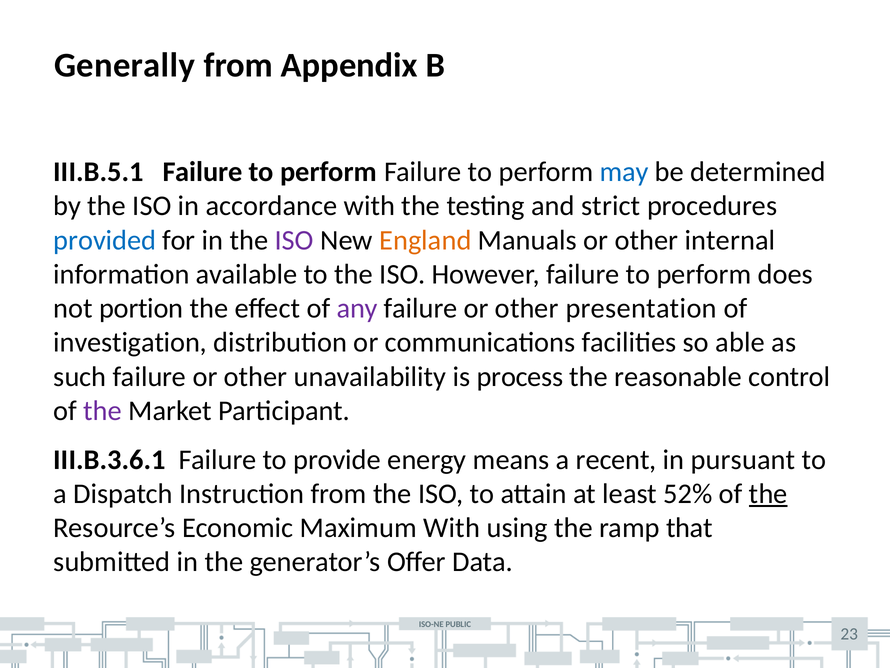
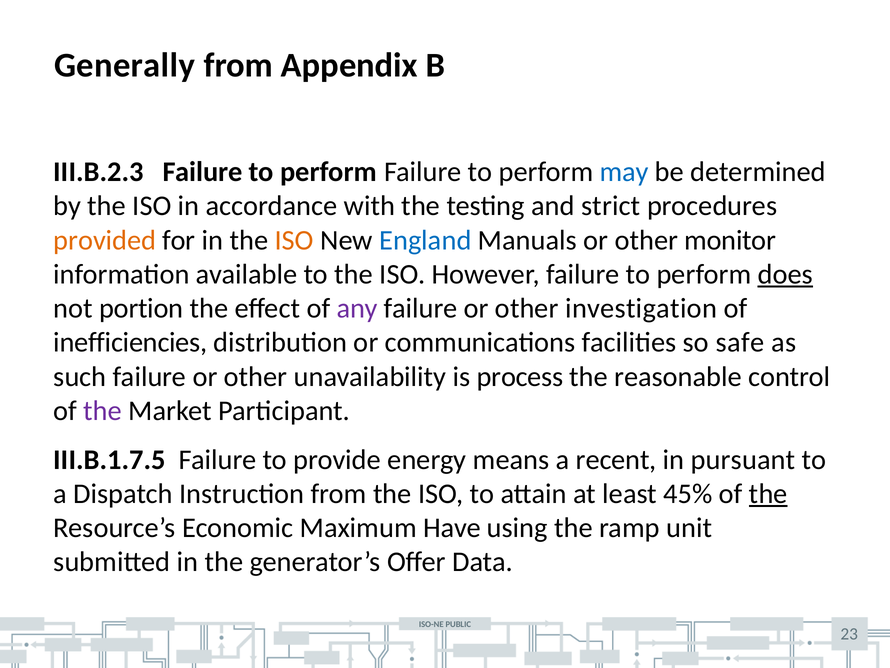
III.B.5.1: III.B.5.1 -> III.B.2.3
provided colour: blue -> orange
ISO at (294, 240) colour: purple -> orange
England colour: orange -> blue
internal: internal -> monitor
does underline: none -> present
presentation: presentation -> investigation
investigation: investigation -> inefficiencies
able: able -> safe
III.B.3.6.1: III.B.3.6.1 -> III.B.1.7.5
52%: 52% -> 45%
Maximum With: With -> Have
that: that -> unit
